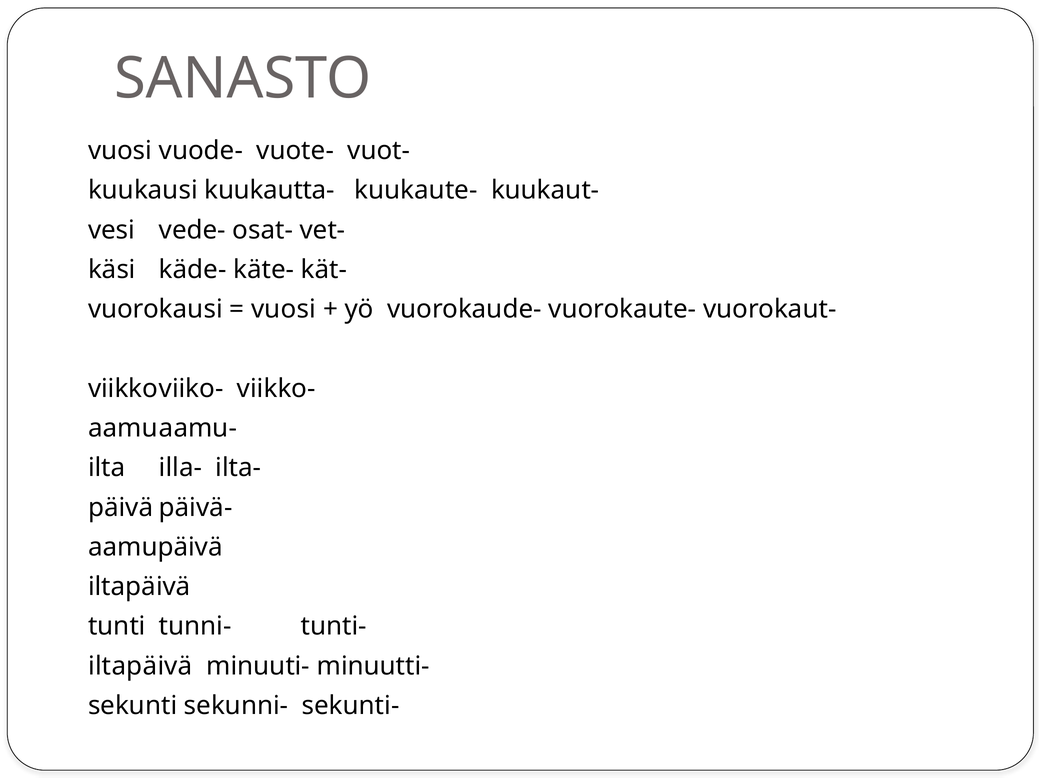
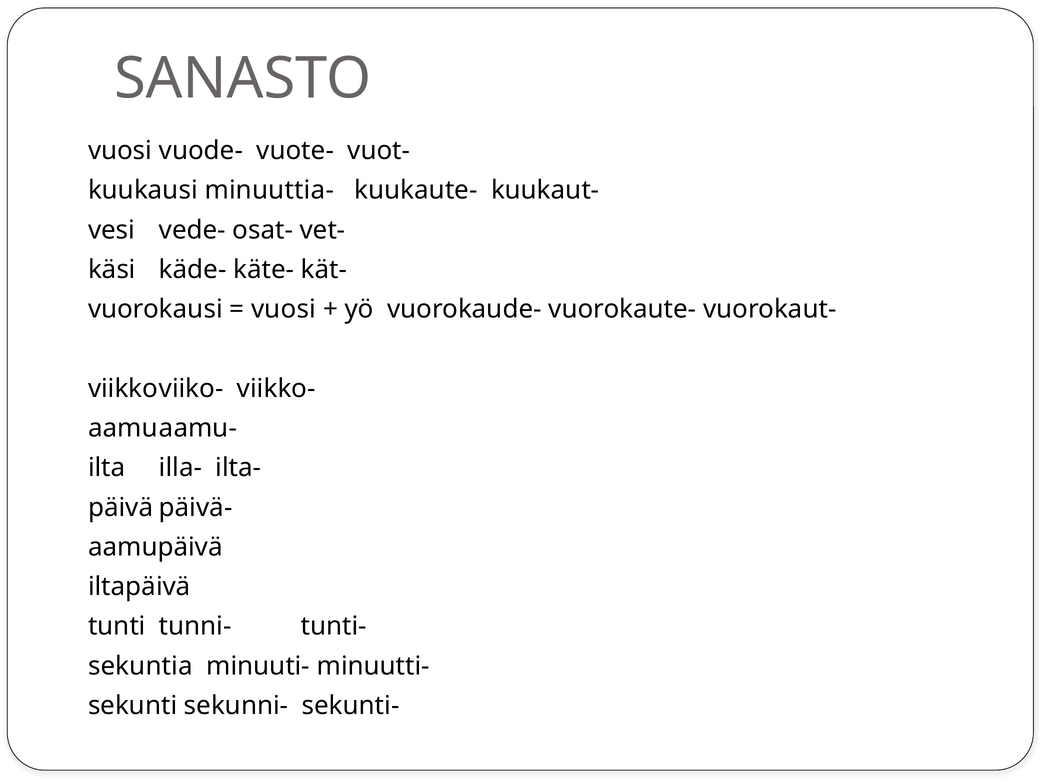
kuukautta-: kuukautta- -> minuuttia-
iltapäivä at (140, 666): iltapäivä -> sekuntia
